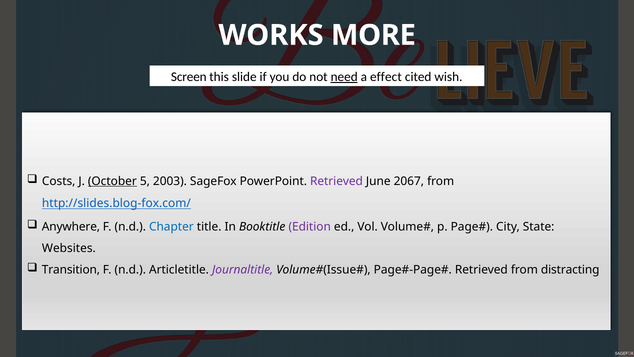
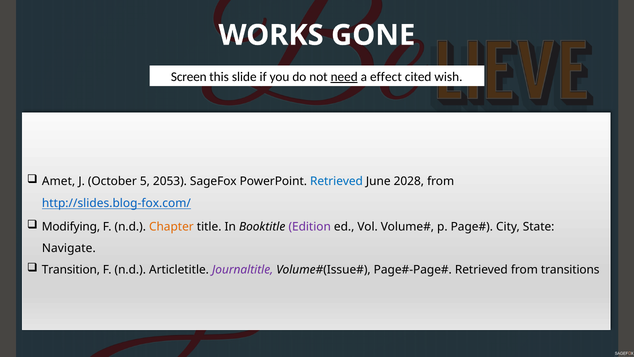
MORE: MORE -> GONE
Costs: Costs -> Amet
October underline: present -> none
2003: 2003 -> 2053
Retrieved at (337, 181) colour: purple -> blue
2067: 2067 -> 2028
Anywhere: Anywhere -> Modifying
Chapter colour: blue -> orange
Websites: Websites -> Navigate
distracting: distracting -> transitions
